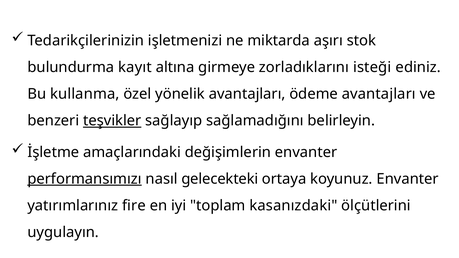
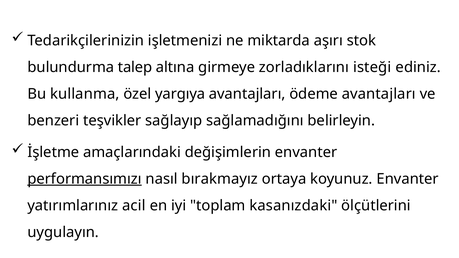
kayıt: kayıt -> talep
yönelik: yönelik -> yargıya
teşvikler underline: present -> none
gelecekteki: gelecekteki -> bırakmayız
fire: fire -> acil
